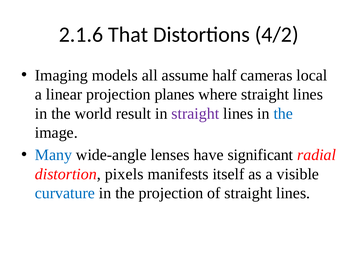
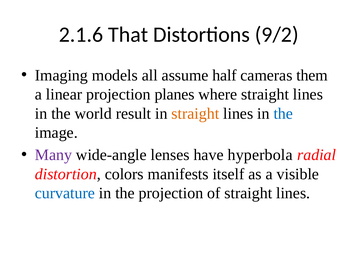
4/2: 4/2 -> 9/2
local: local -> them
straight at (195, 113) colour: purple -> orange
Many colour: blue -> purple
significant: significant -> hyperbola
pixels: pixels -> colors
